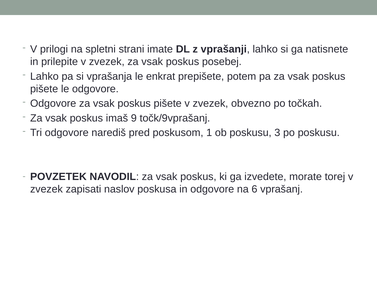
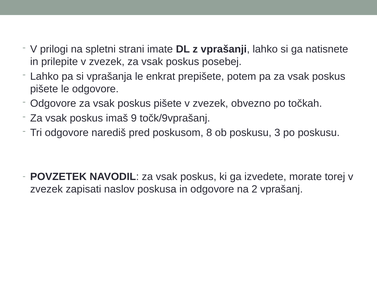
1: 1 -> 8
6: 6 -> 2
